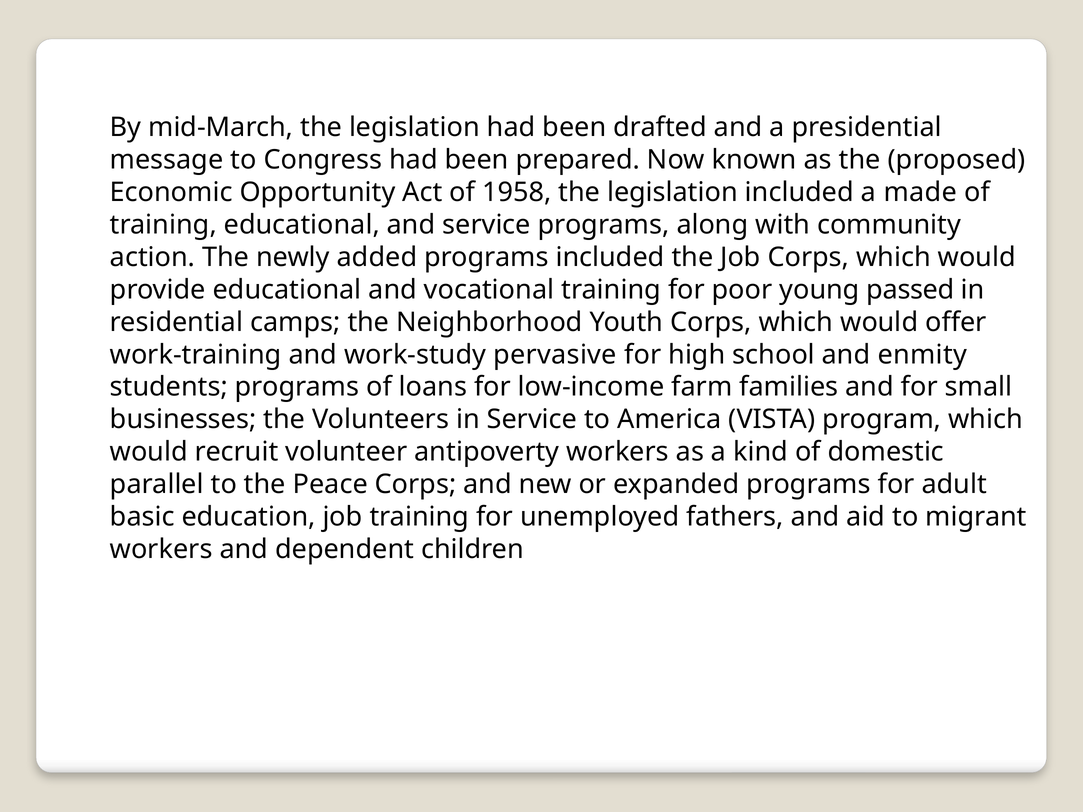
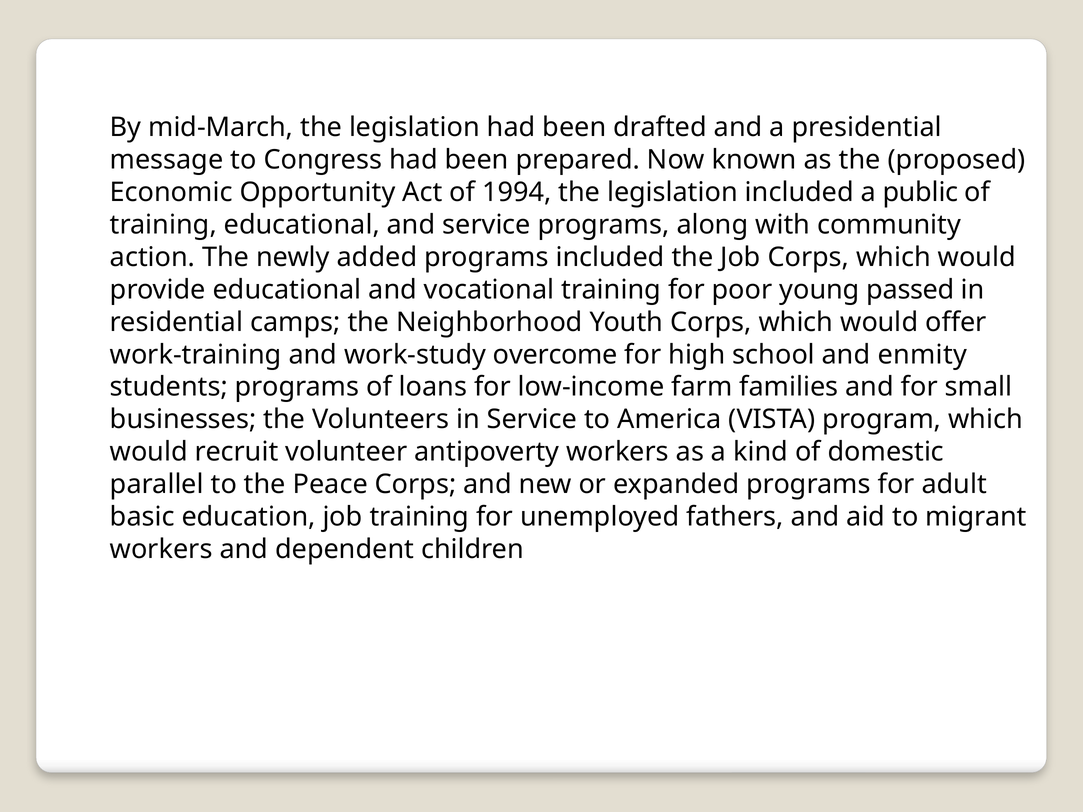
1958: 1958 -> 1994
made: made -> public
pervasive: pervasive -> overcome
